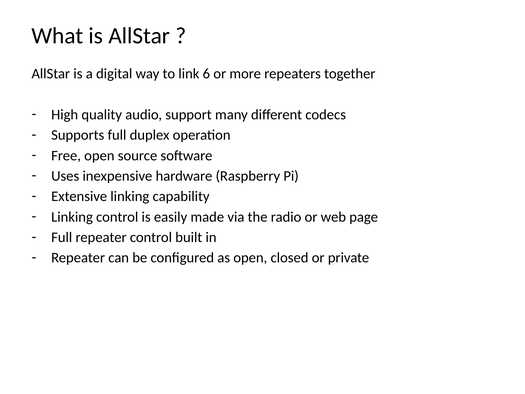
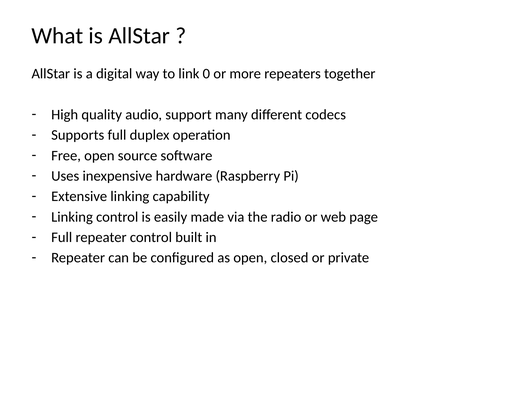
6: 6 -> 0
